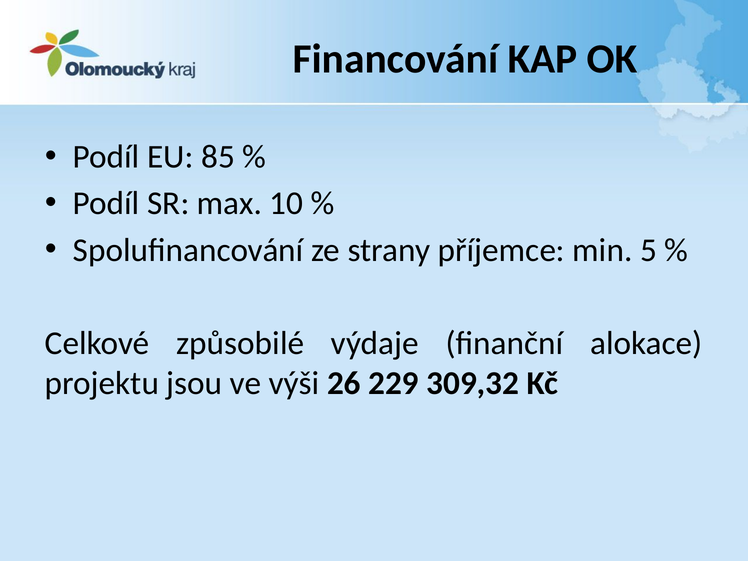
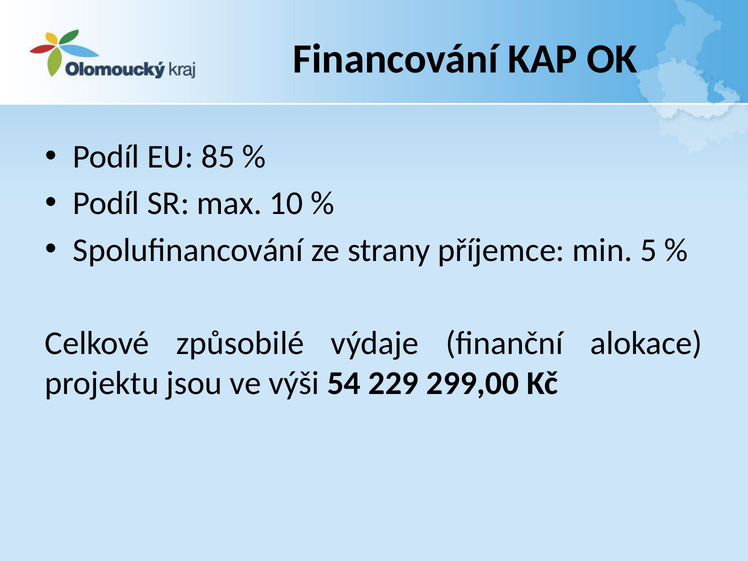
26: 26 -> 54
309,32: 309,32 -> 299,00
